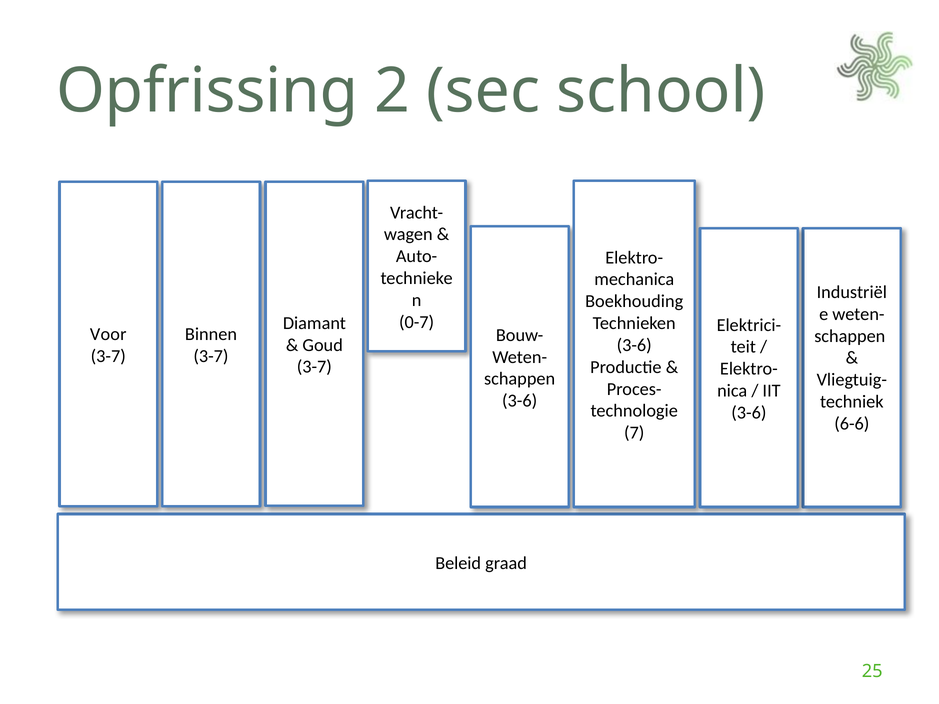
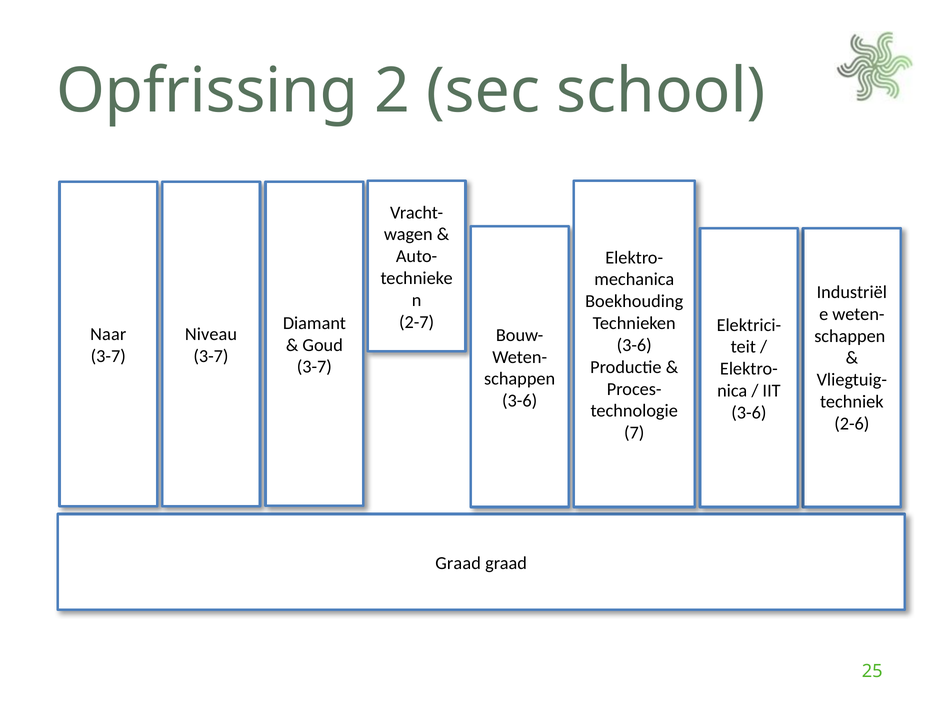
0-7: 0-7 -> 2-7
Voor: Voor -> Naar
Binnen: Binnen -> Niveau
6-6: 6-6 -> 2-6
Beleid at (458, 563): Beleid -> Graad
